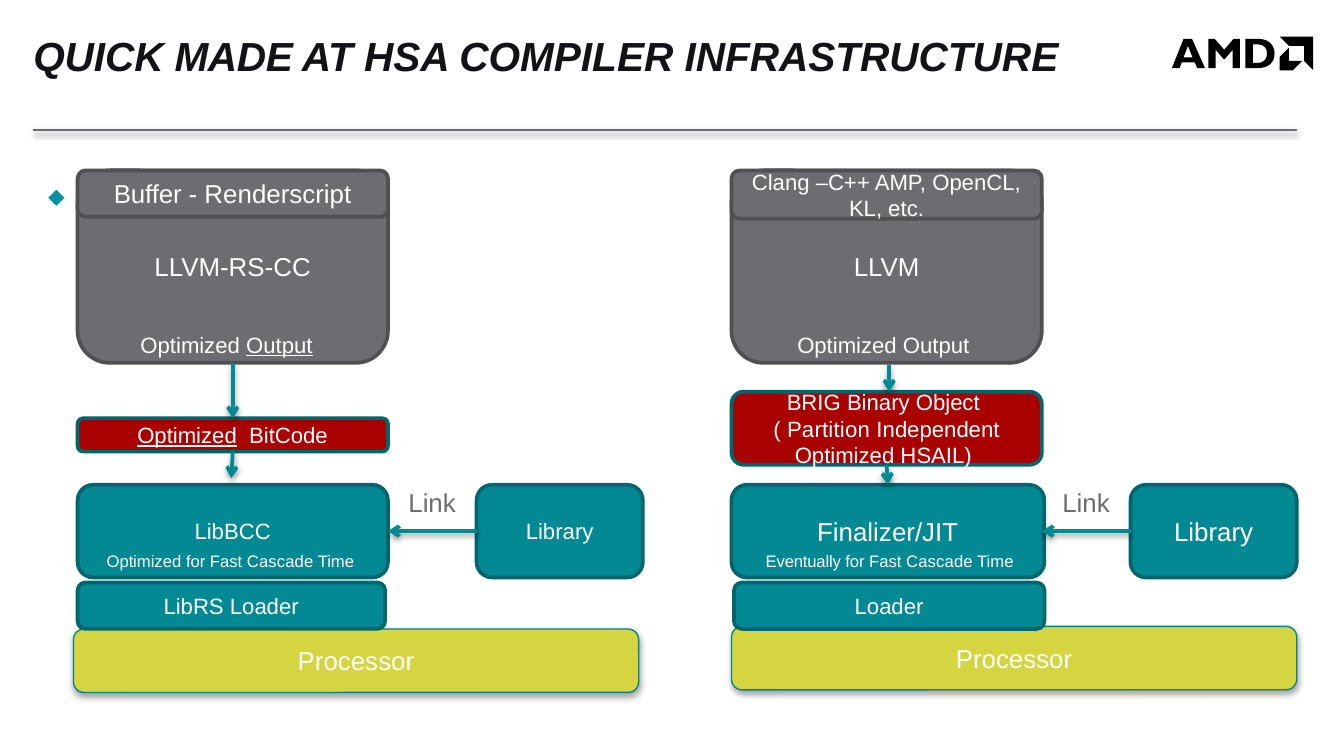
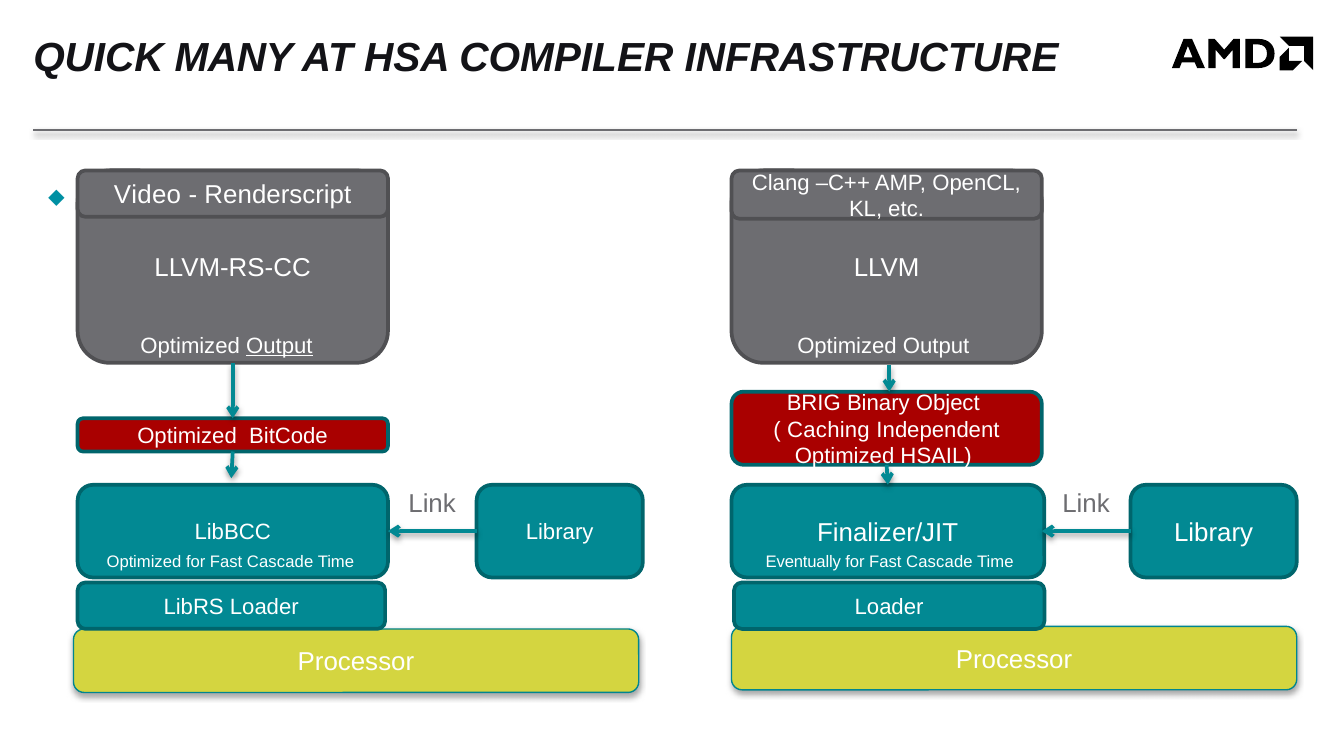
MADE: MADE -> MANY
Buffer: Buffer -> Video
Partition: Partition -> Caching
Optimized at (187, 437) underline: present -> none
